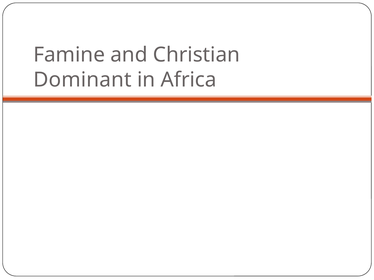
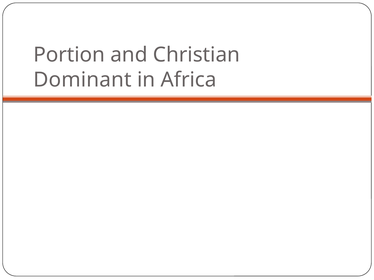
Famine: Famine -> Portion
